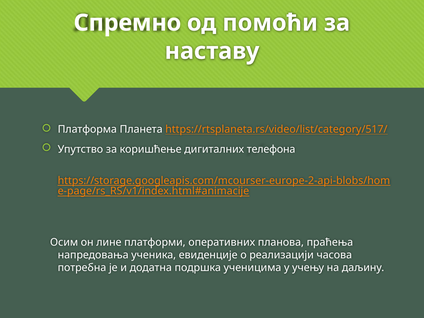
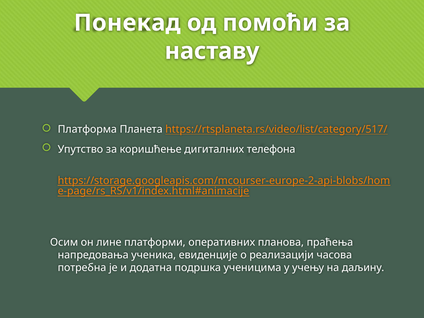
Спремно: Спремно -> Понекад
